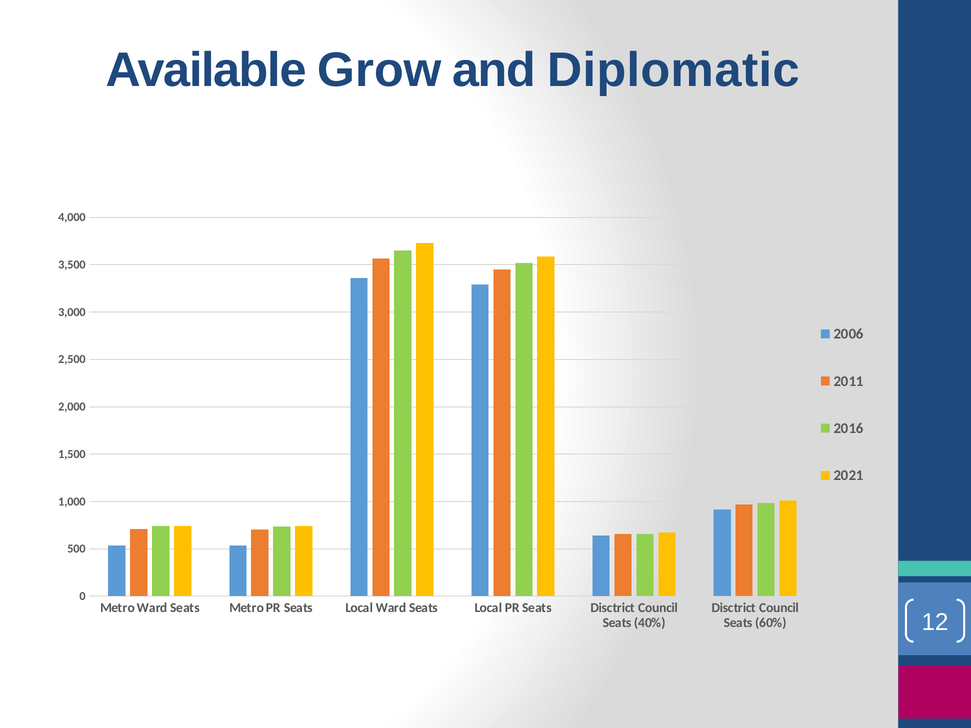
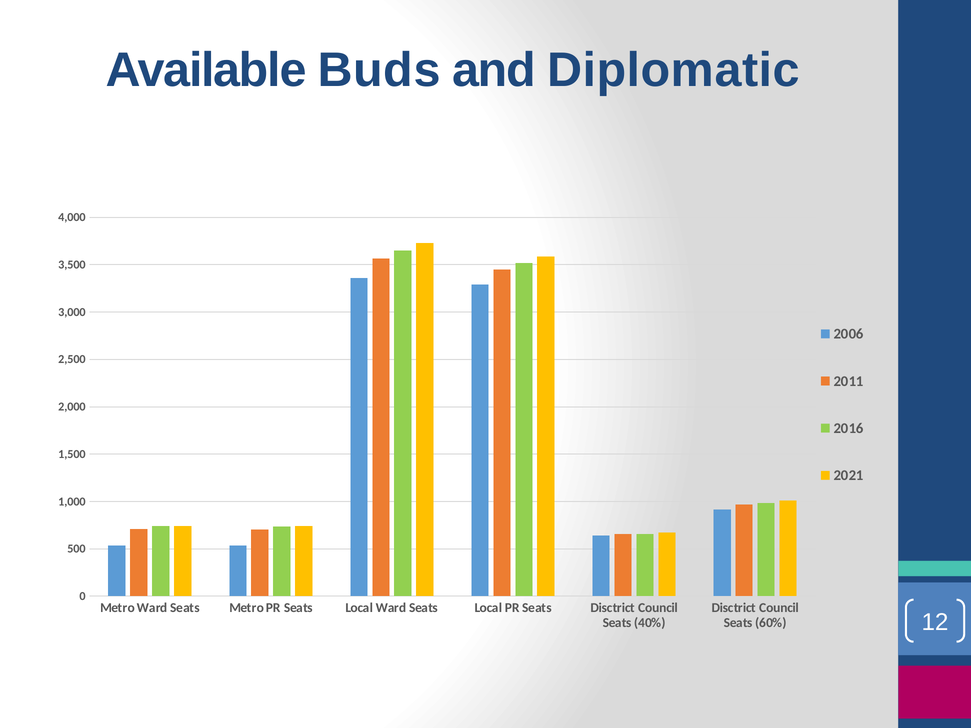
Grow: Grow -> Buds
